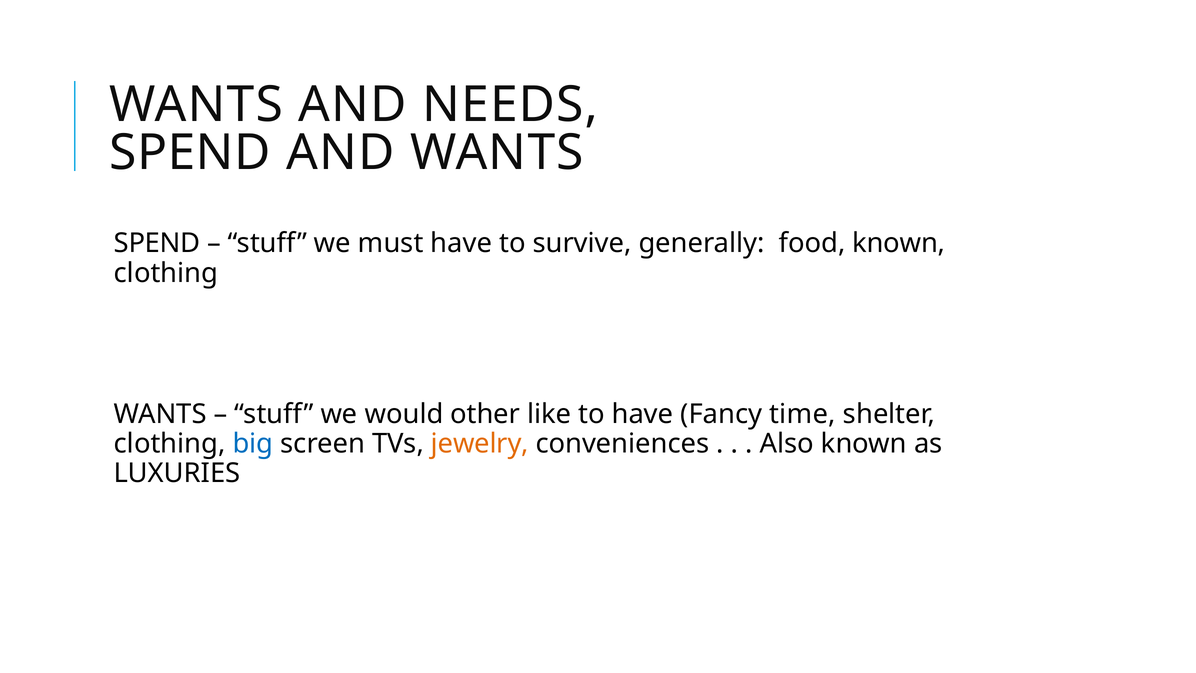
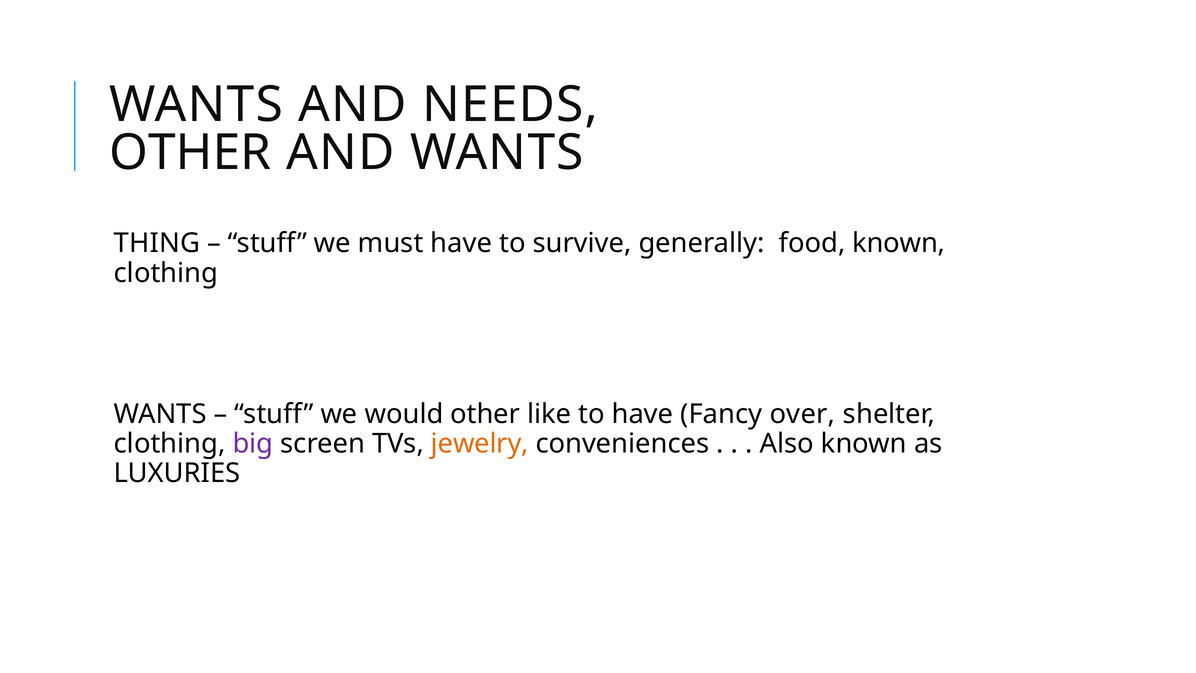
SPEND at (190, 153): SPEND -> OTHER
SPEND at (157, 243): SPEND -> THING
time: time -> over
big colour: blue -> purple
